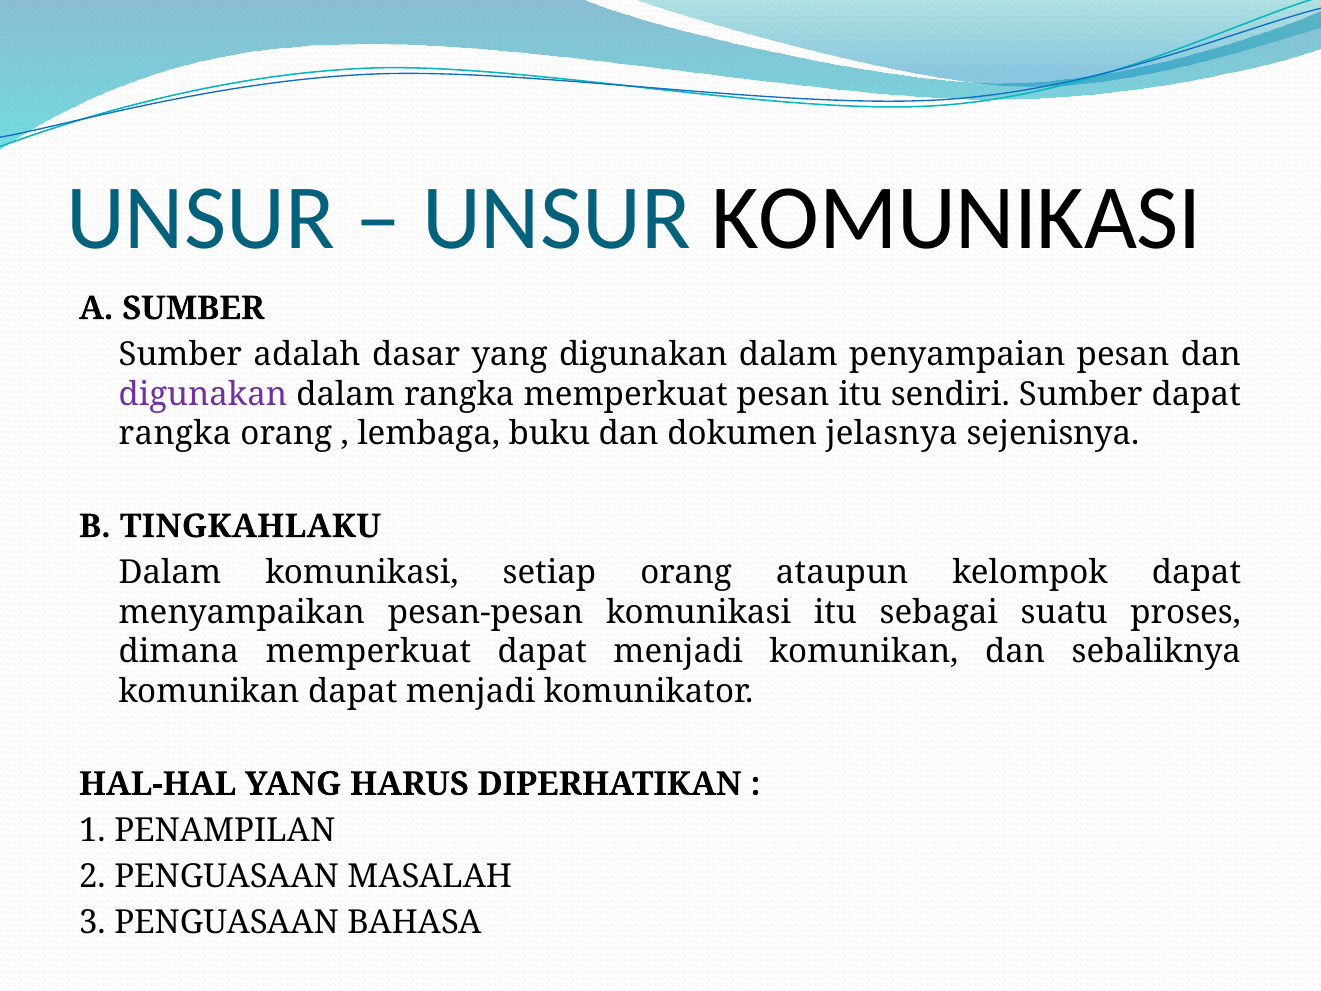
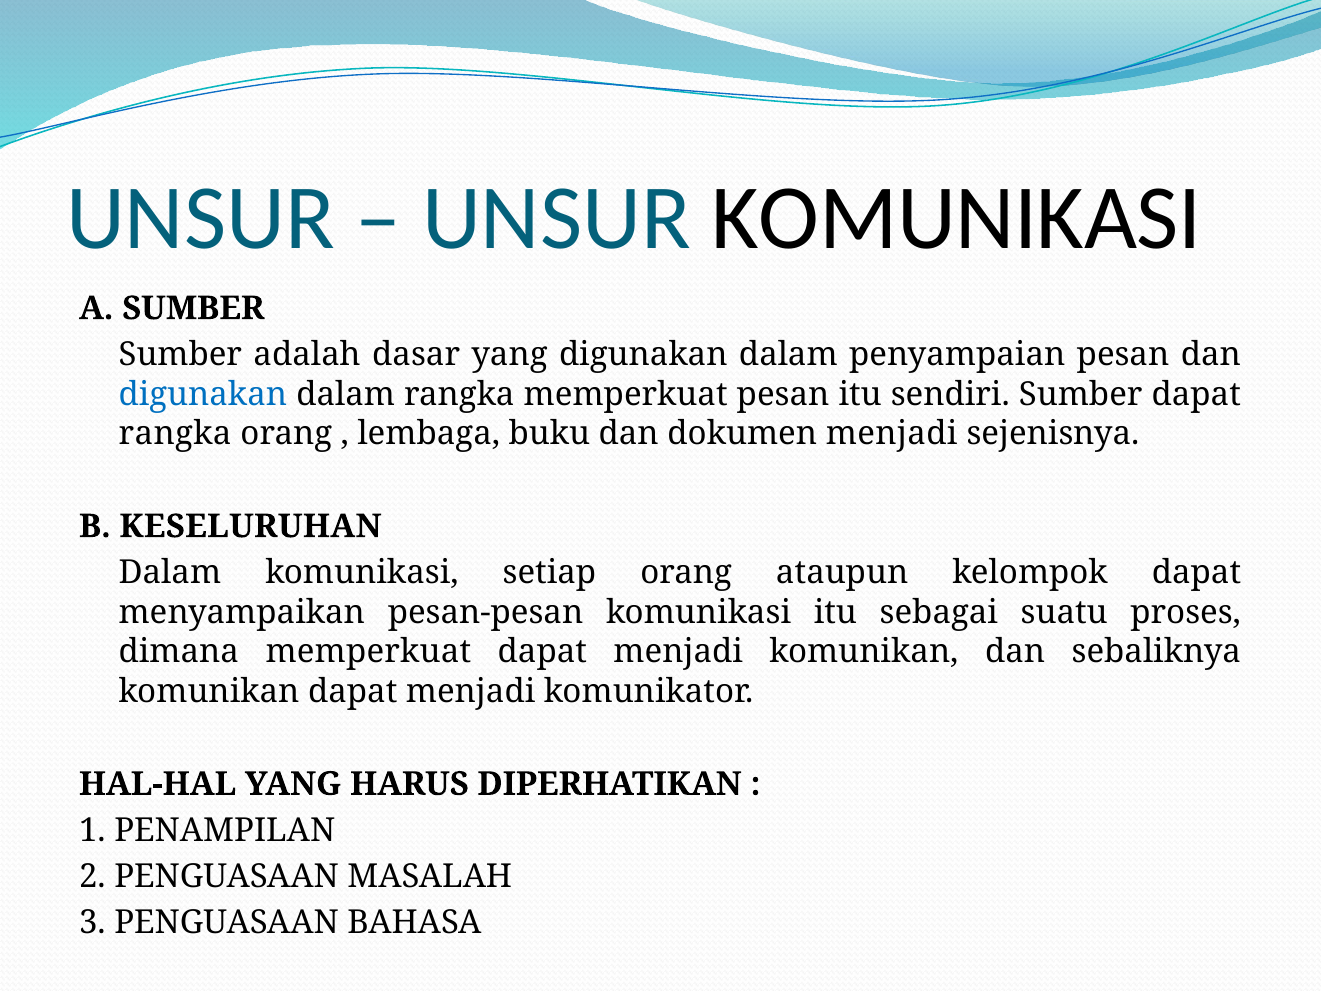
digunakan at (203, 394) colour: purple -> blue
dokumen jelasnya: jelasnya -> menjadi
TINGKAHLAKU: TINGKAHLAKU -> KESELURUHAN
